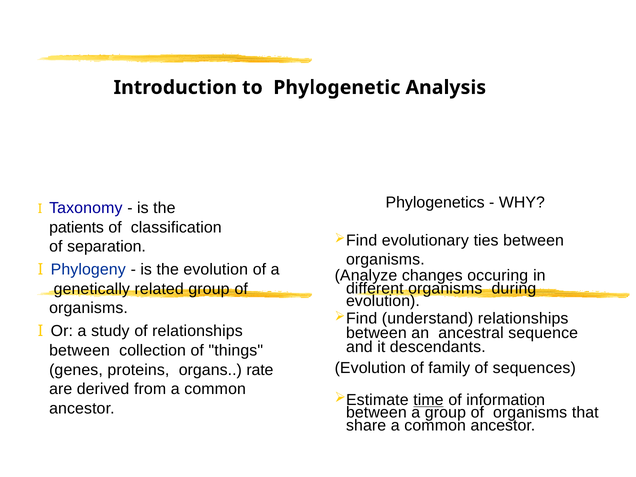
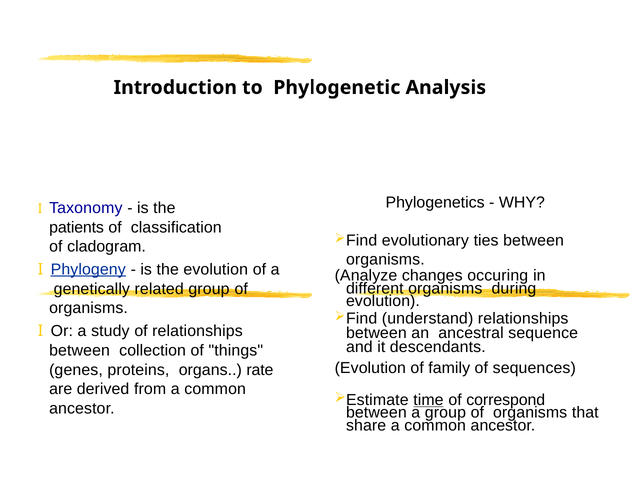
separation: separation -> cladogram
Phylogeny underline: none -> present
information: information -> correspond
